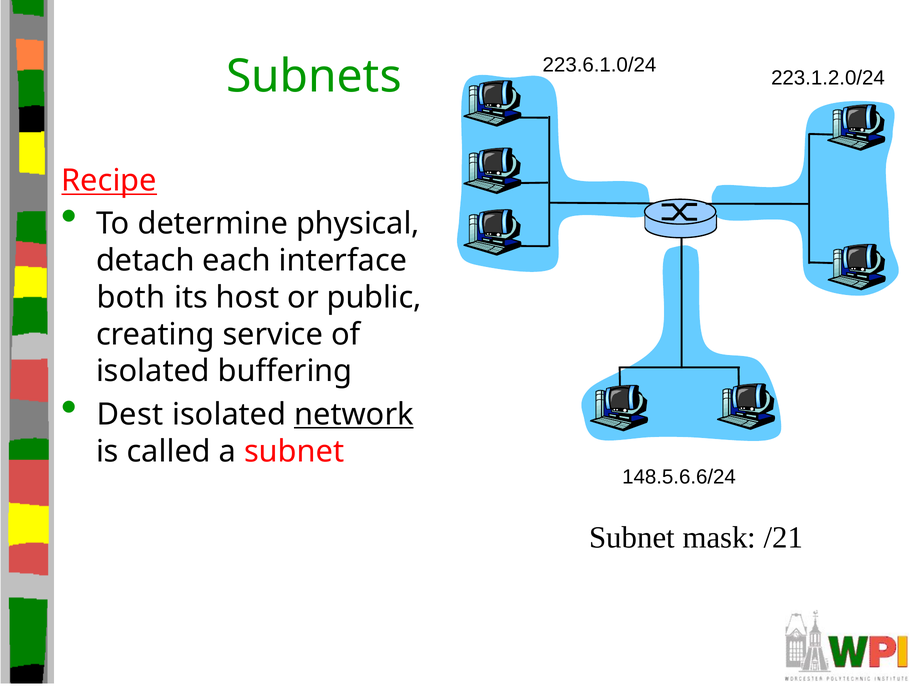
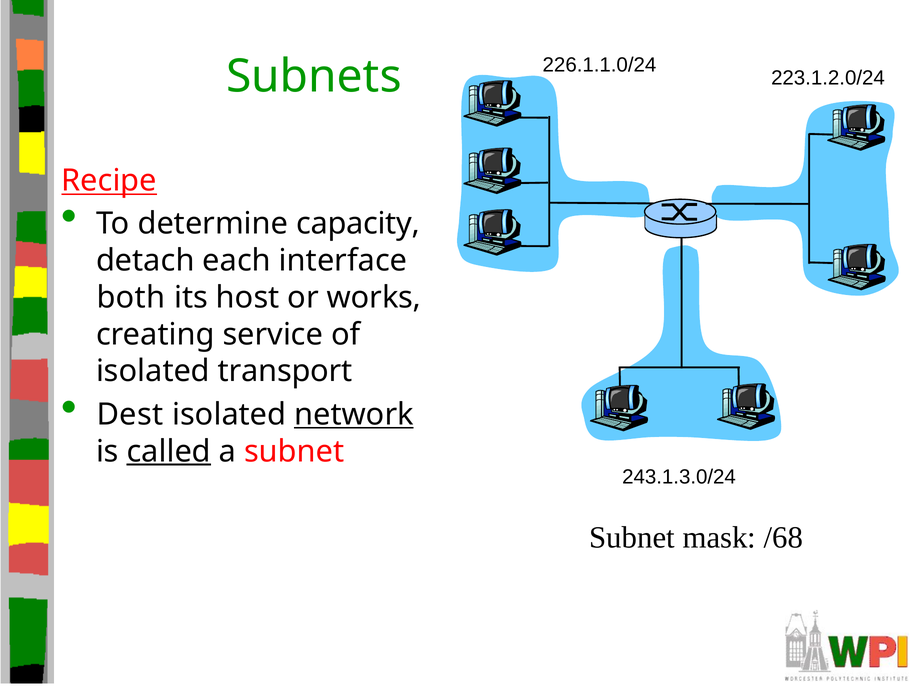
223.6.1.0/24: 223.6.1.0/24 -> 226.1.1.0/24
physical: physical -> capacity
public: public -> works
buffering: buffering -> transport
called underline: none -> present
148.5.6.6/24: 148.5.6.6/24 -> 243.1.3.0/24
/21: /21 -> /68
